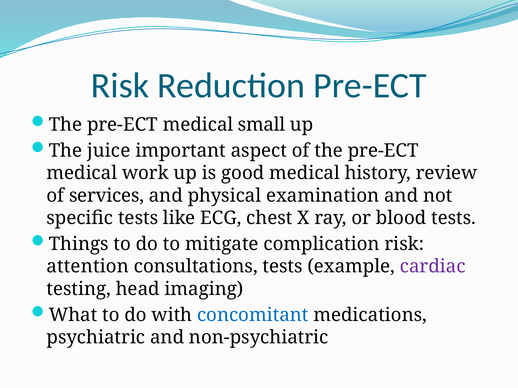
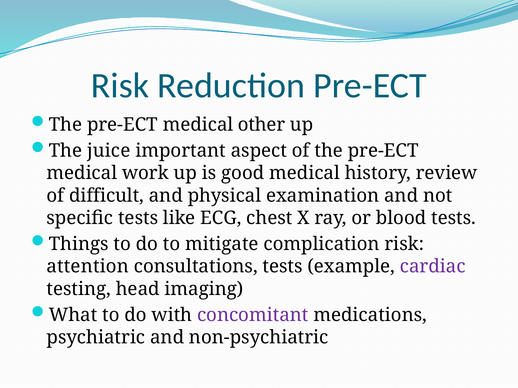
small: small -> other
services: services -> difficult
concomitant colour: blue -> purple
